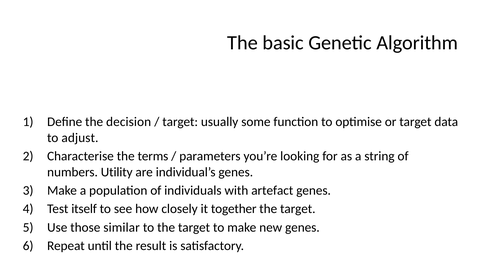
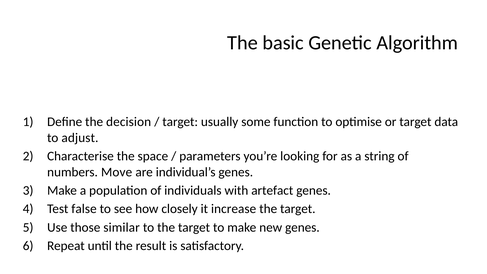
terms: terms -> space
Utility: Utility -> Move
itself: itself -> false
together: together -> increase
